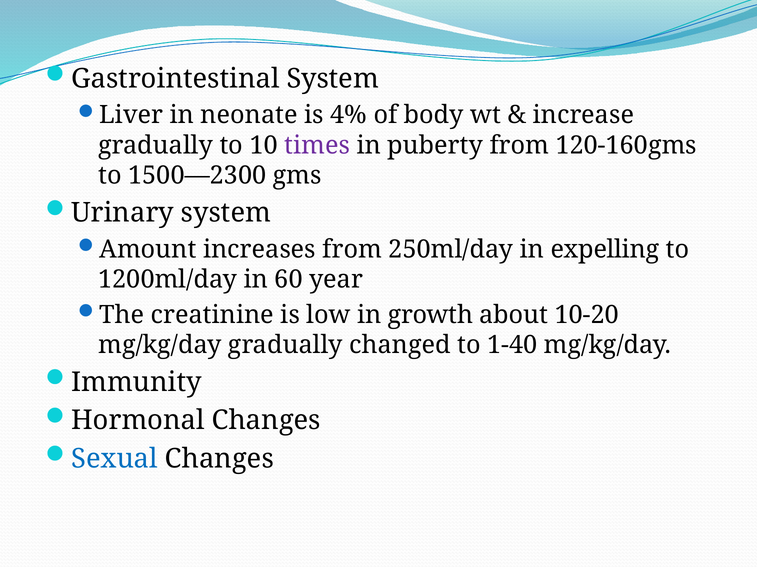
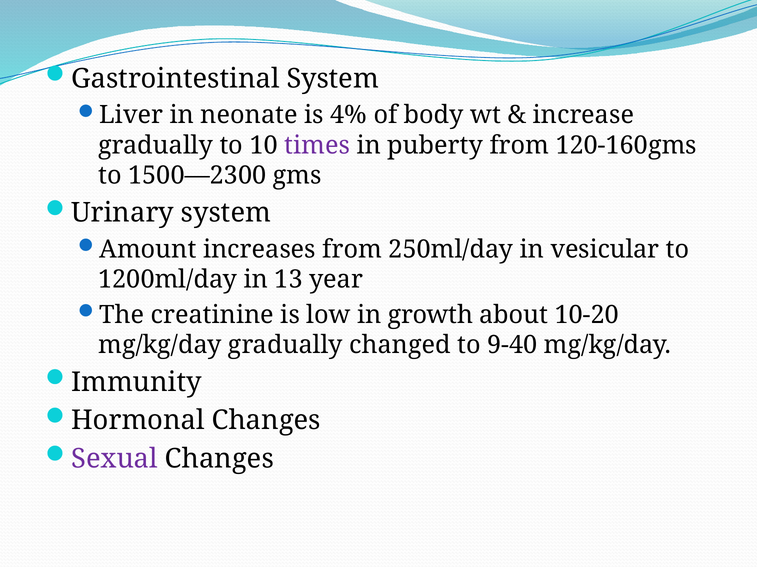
expelling: expelling -> vesicular
60: 60 -> 13
1-40: 1-40 -> 9-40
Sexual colour: blue -> purple
